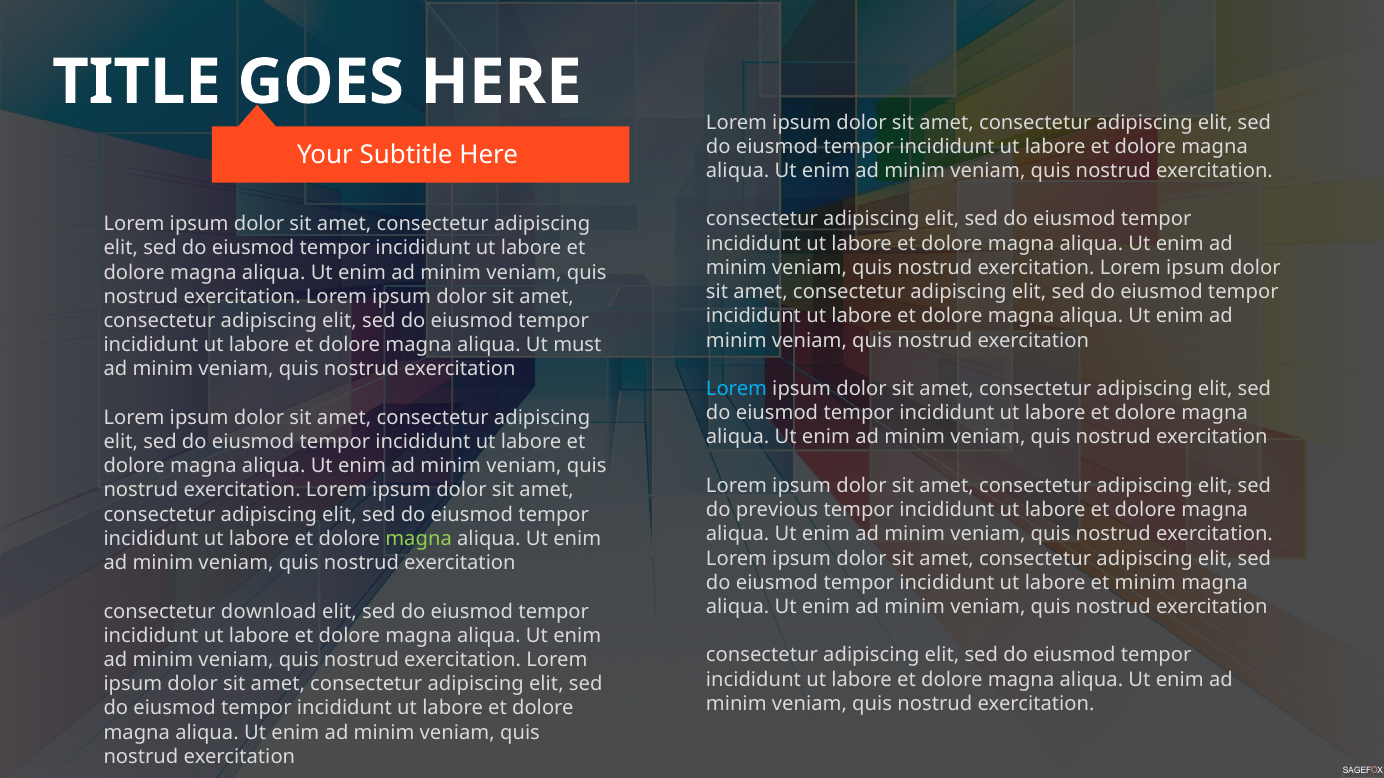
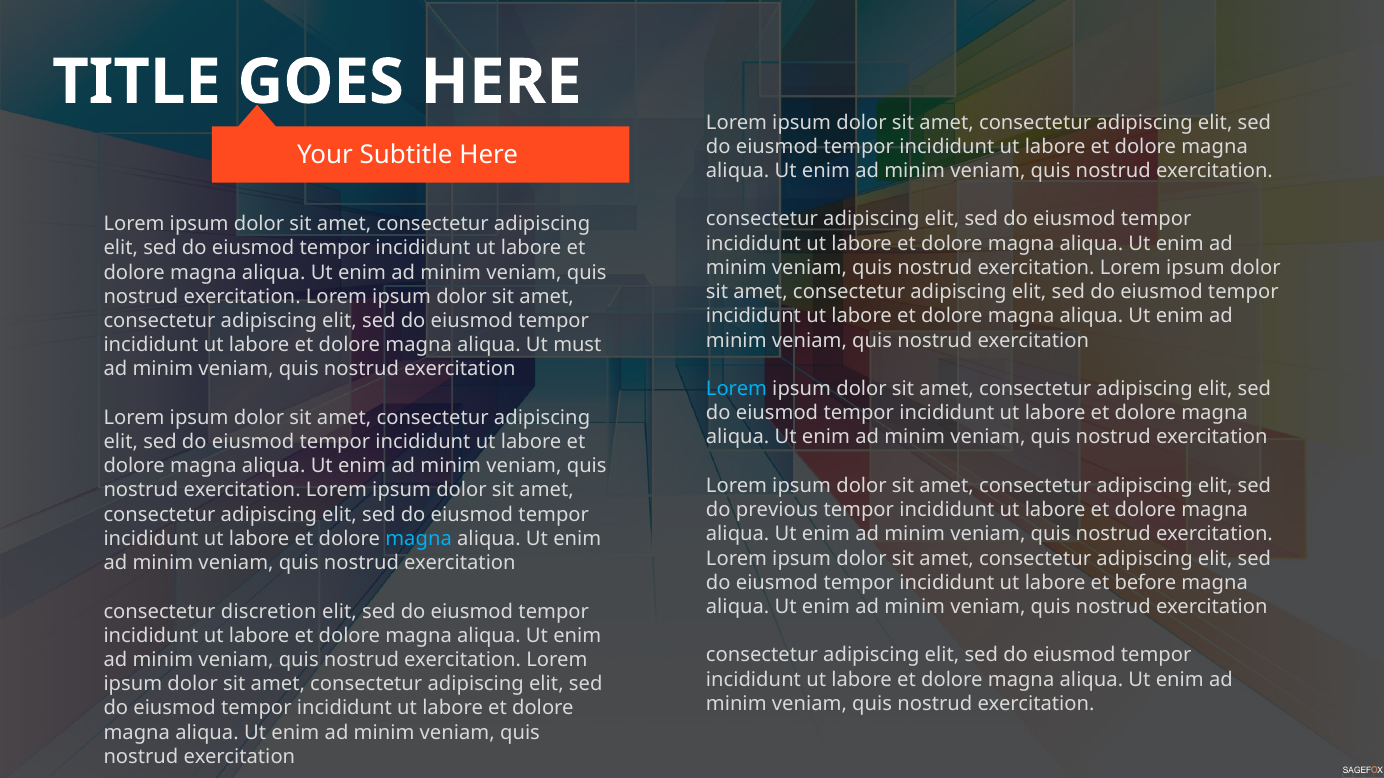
magna at (419, 539) colour: light green -> light blue
et minim: minim -> before
download: download -> discretion
